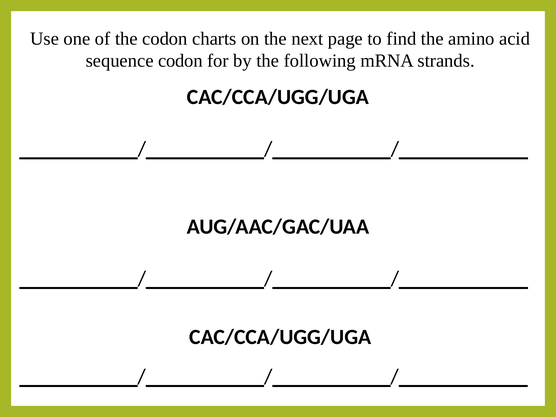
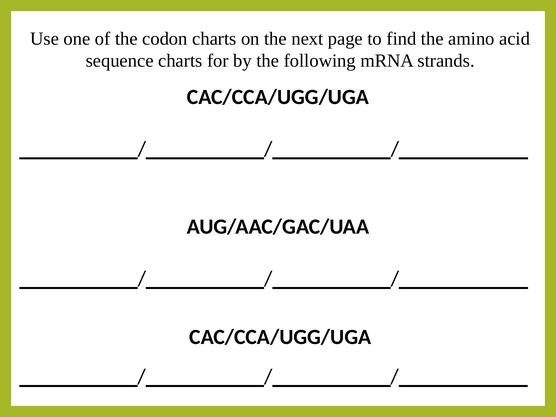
sequence codon: codon -> charts
